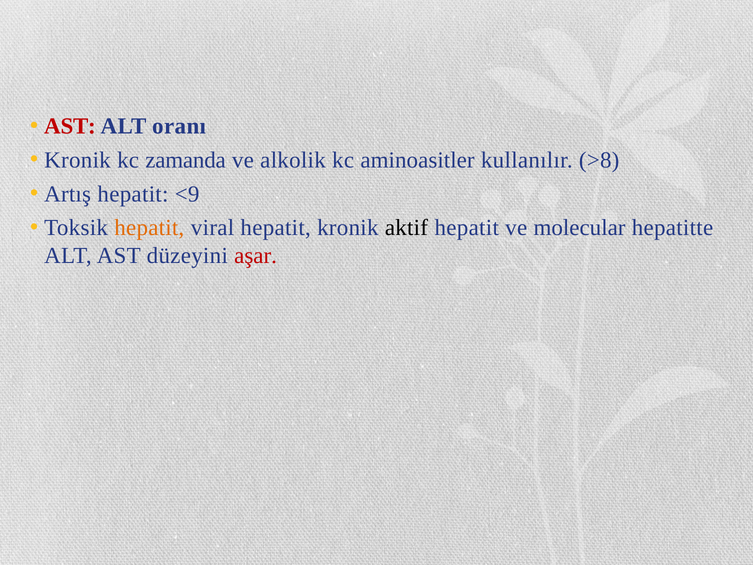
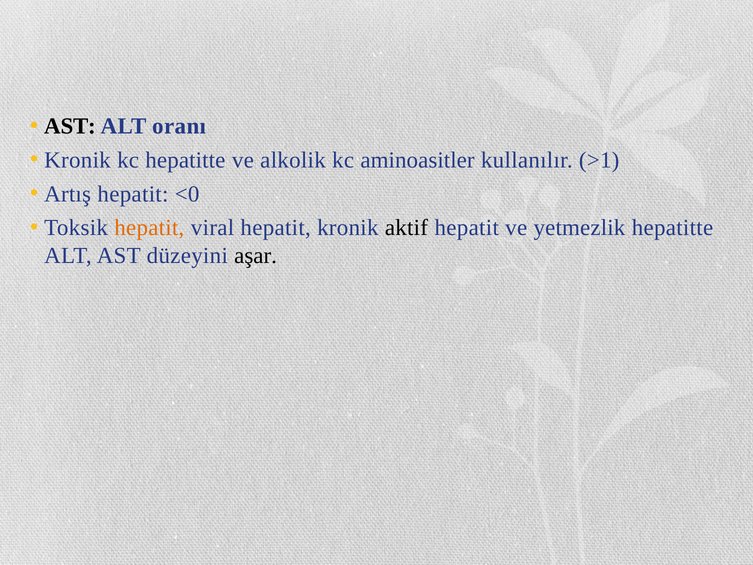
AST at (70, 126) colour: red -> black
kc zamanda: zamanda -> hepatitte
>8: >8 -> >1
<9: <9 -> <0
molecular: molecular -> yetmezlik
aşar colour: red -> black
